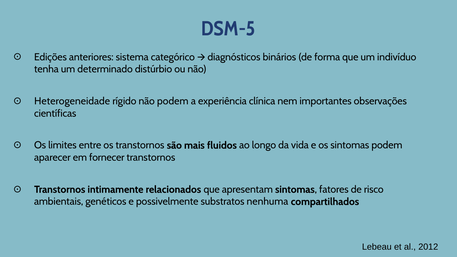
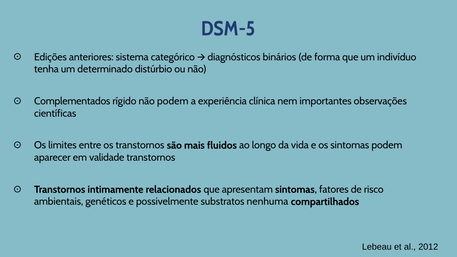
Heterogeneidade: Heterogeneidade -> Complementados
fornecer: fornecer -> validade
